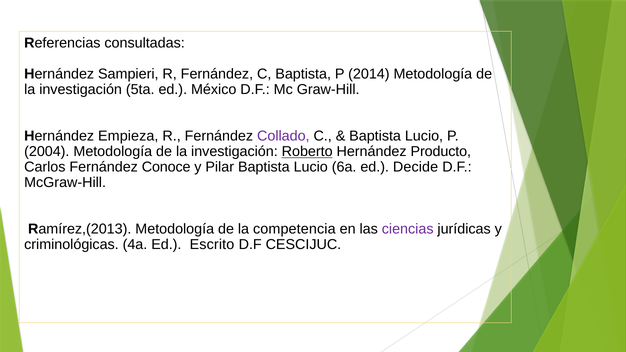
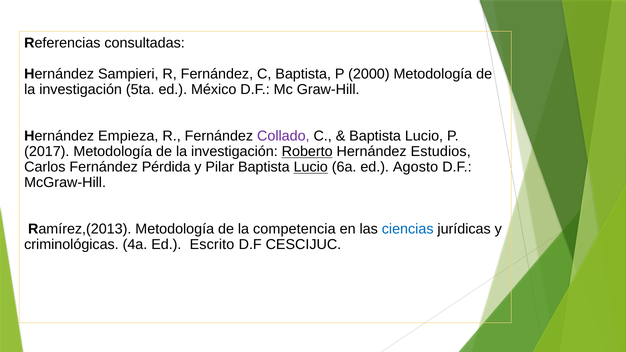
2014: 2014 -> 2000
2004: 2004 -> 2017
Producto: Producto -> Estudios
Conoce: Conoce -> Pérdida
Lucio at (311, 167) underline: none -> present
Decide: Decide -> Agosto
ciencias colour: purple -> blue
